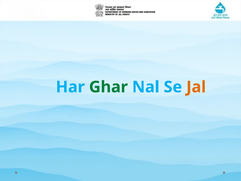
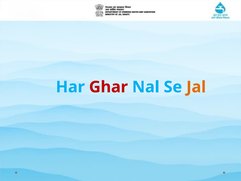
Ghar colour: green -> red
